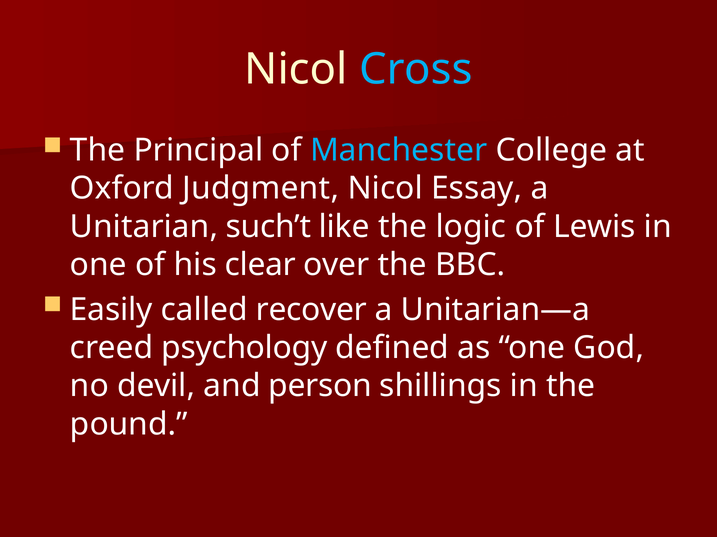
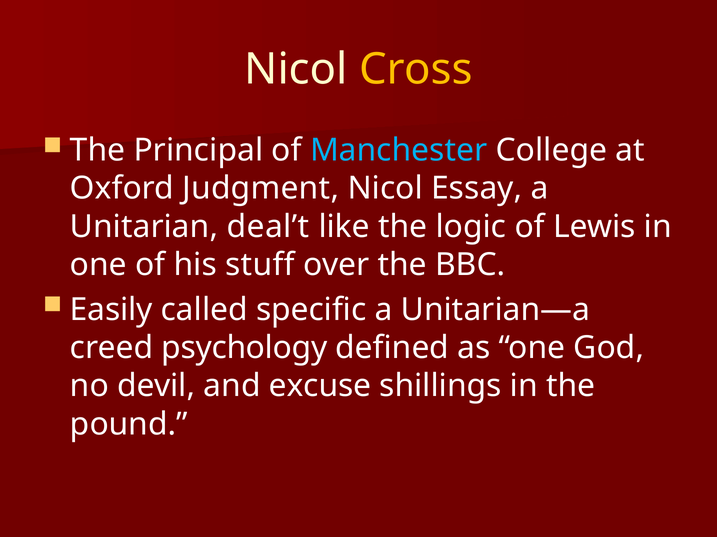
Cross colour: light blue -> yellow
such’t: such’t -> deal’t
clear: clear -> stuff
recover: recover -> specific
person: person -> excuse
